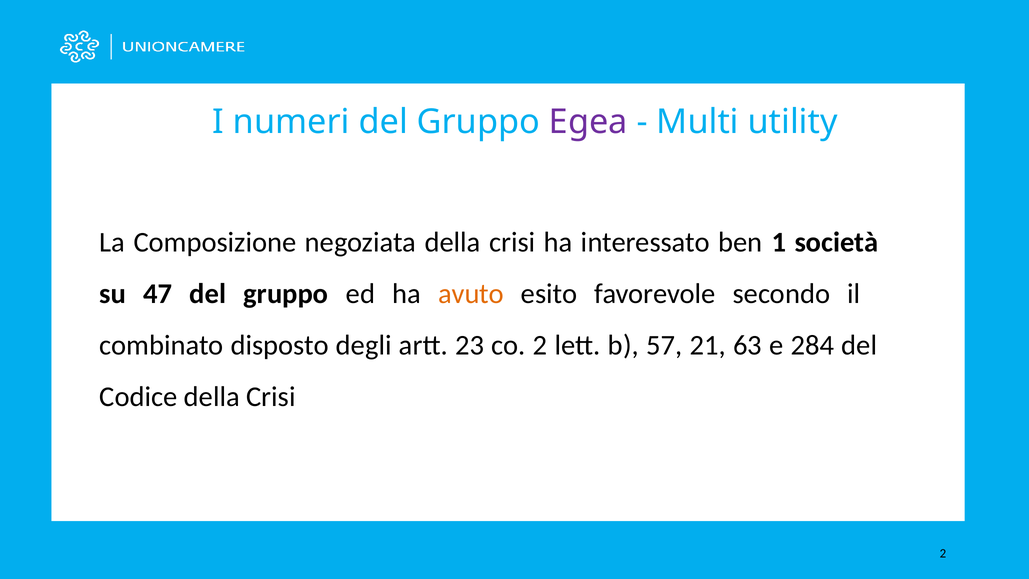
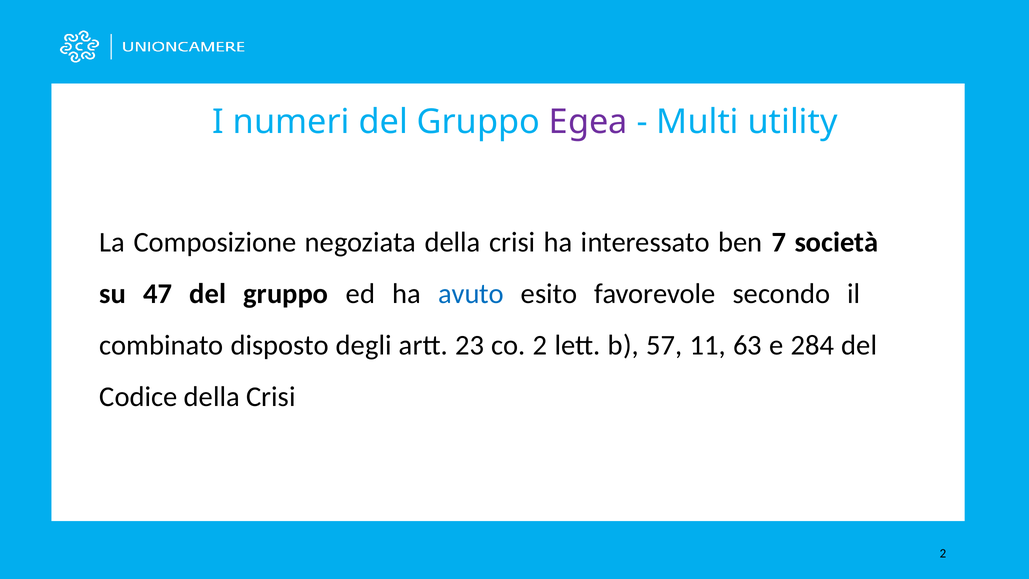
1: 1 -> 7
avuto colour: orange -> blue
21: 21 -> 11
